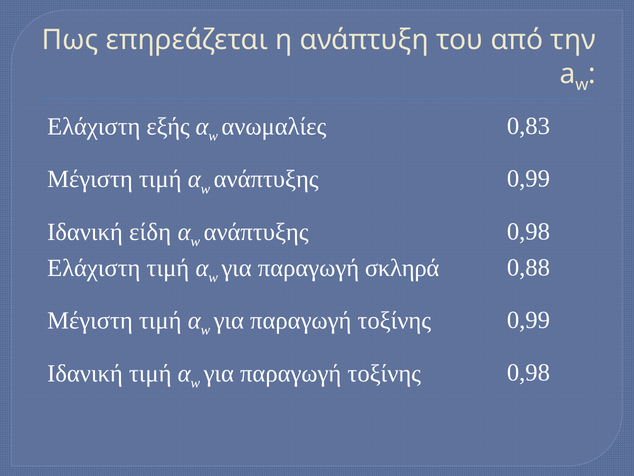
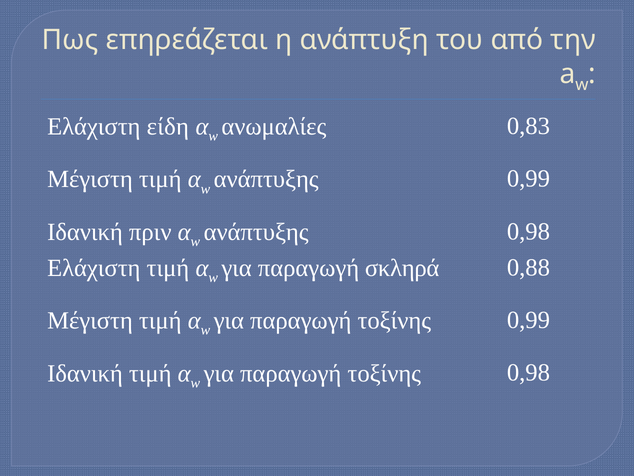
εξής: εξής -> είδη
είδη: είδη -> πριν
